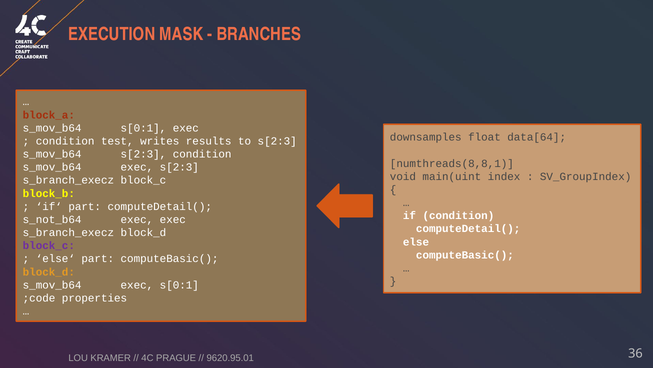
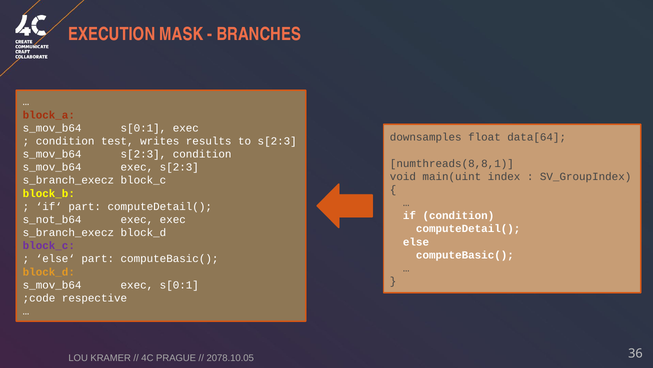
properties: properties -> respective
9620.95.01: 9620.95.01 -> 2078.10.05
